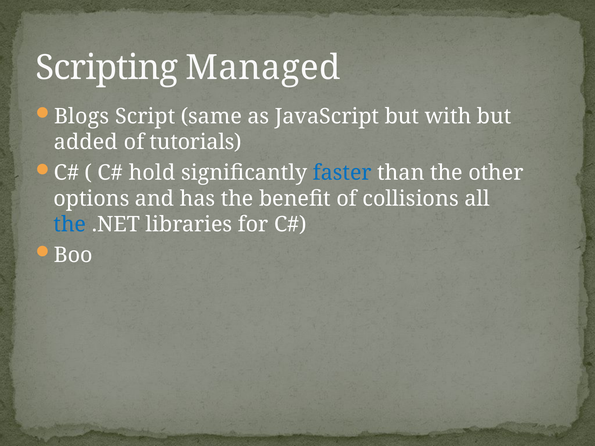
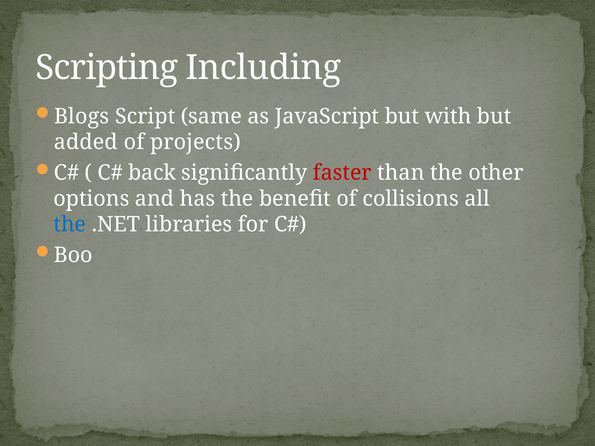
Managed: Managed -> Including
tutorials: tutorials -> projects
hold: hold -> back
faster colour: blue -> red
